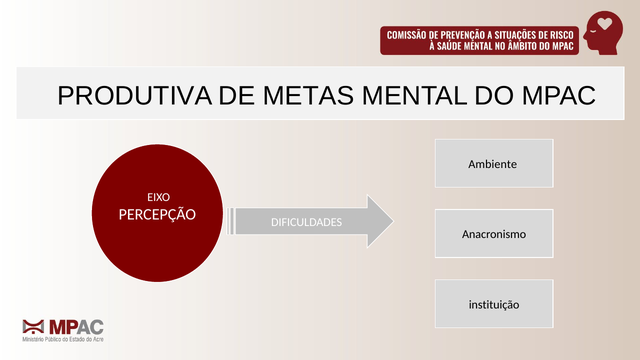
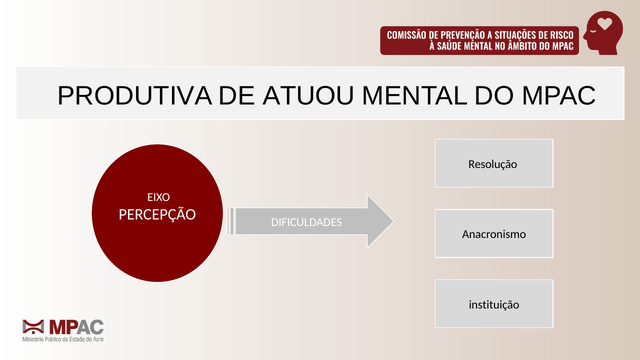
METAS: METAS -> ATUOU
Ambiente: Ambiente -> Resolução
